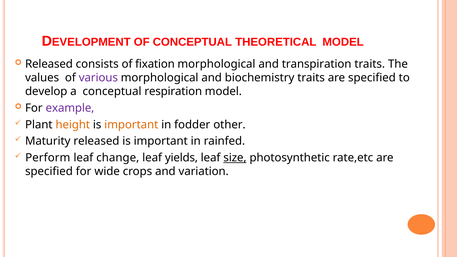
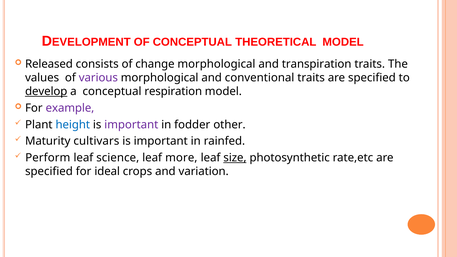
fixation: fixation -> change
biochemistry: biochemistry -> conventional
develop underline: none -> present
height colour: orange -> blue
important at (131, 125) colour: orange -> purple
Maturity released: released -> cultivars
change: change -> science
yields: yields -> more
wide: wide -> ideal
